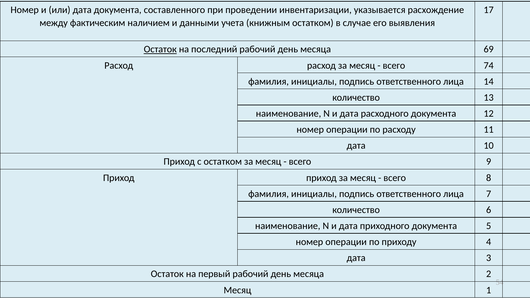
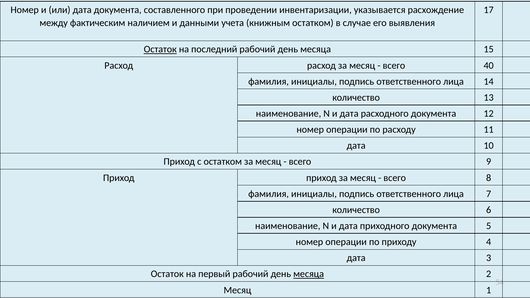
69: 69 -> 15
74: 74 -> 40
месяца at (309, 274) underline: none -> present
